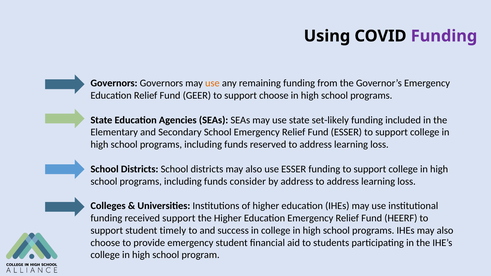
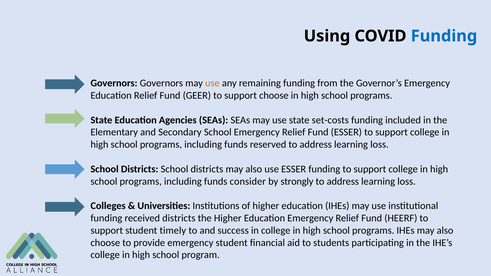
Funding at (444, 36) colour: purple -> blue
set-likely: set-likely -> set-costs
by address: address -> strongly
received support: support -> districts
